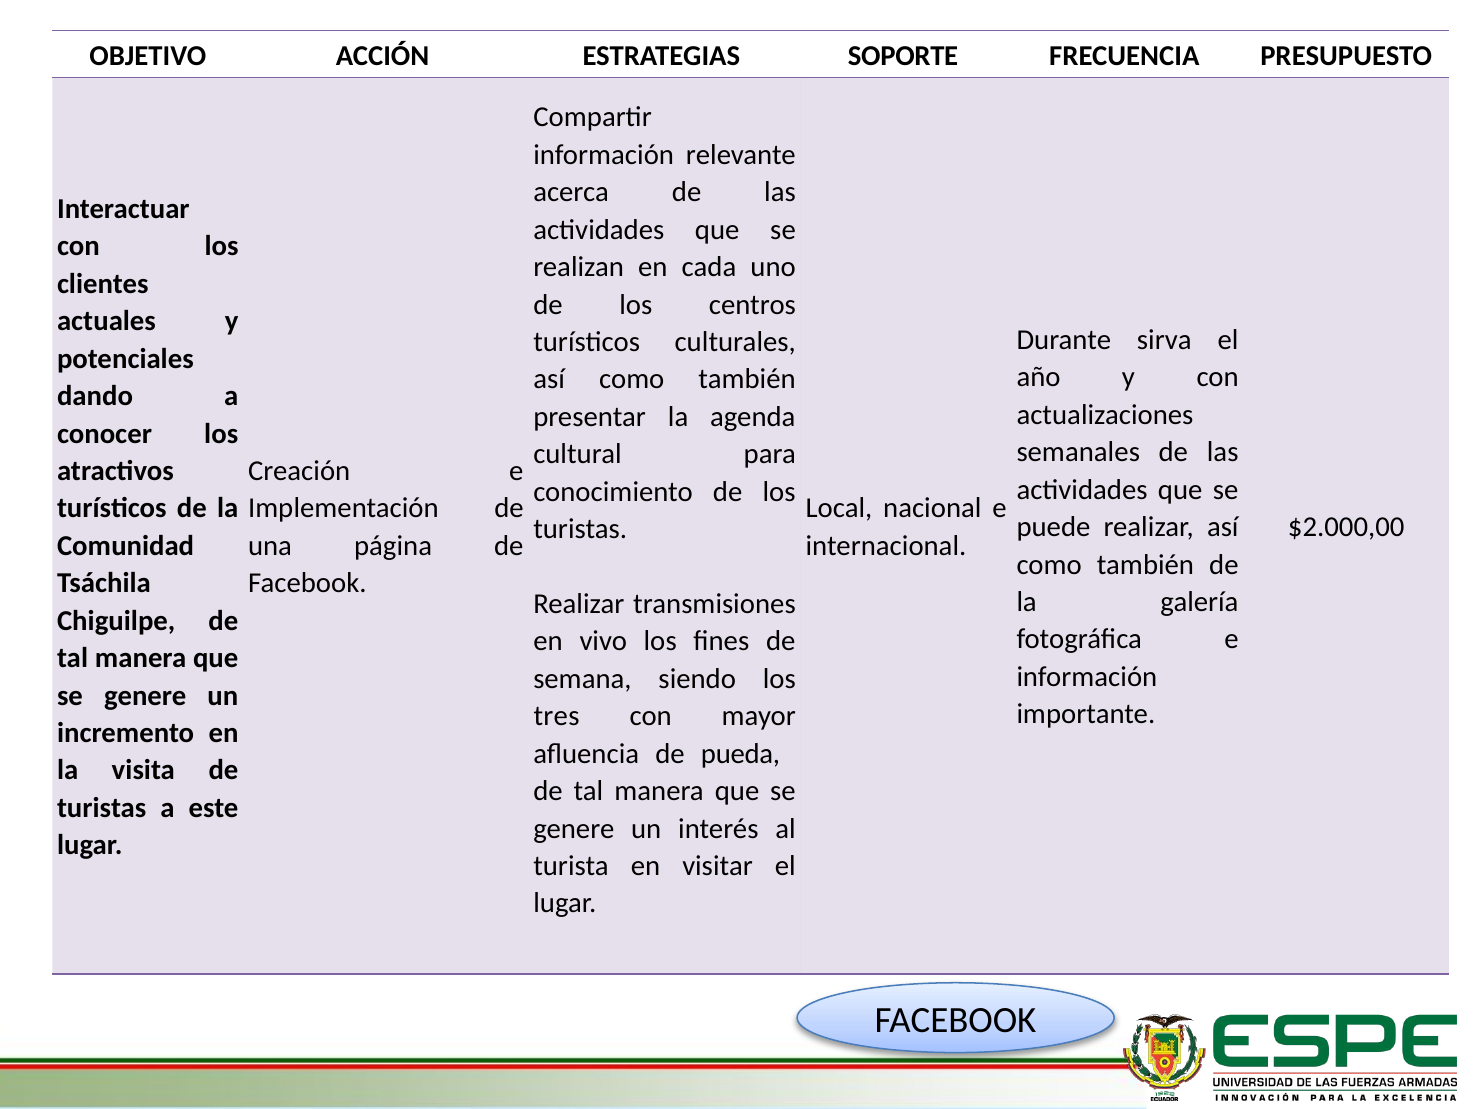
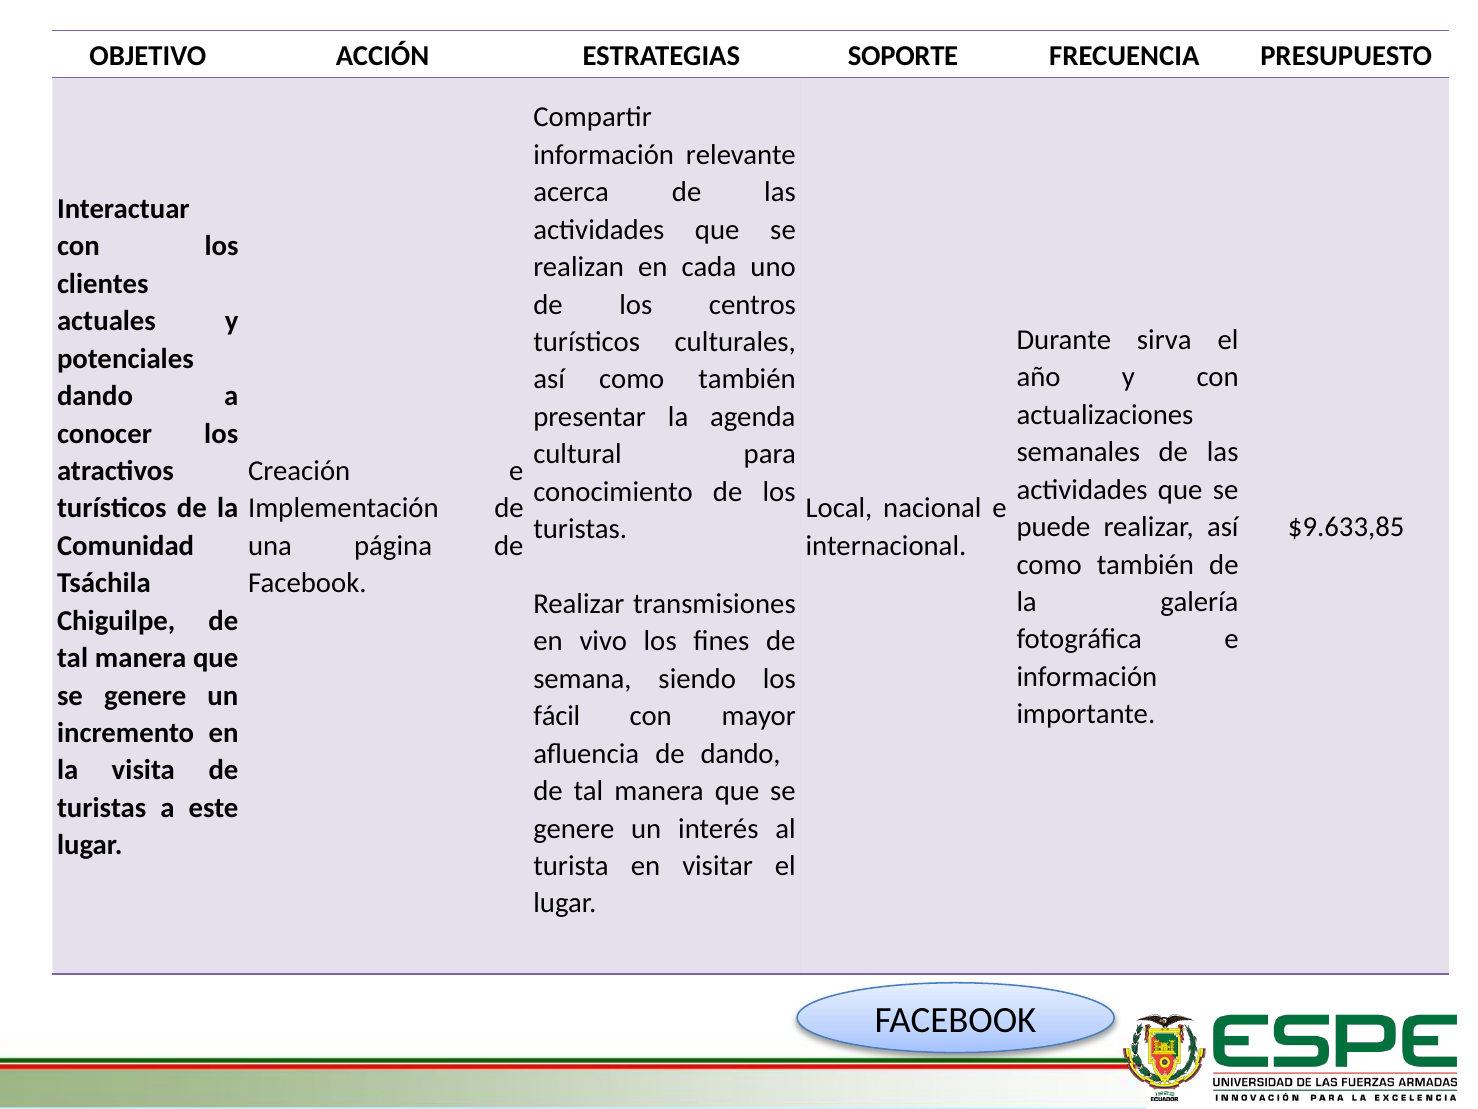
$2.000,00: $2.000,00 -> $9.633,85
tres: tres -> fácil
de pueda: pueda -> dando
